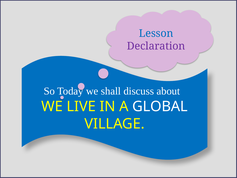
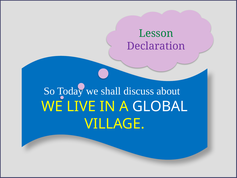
Lesson colour: blue -> green
